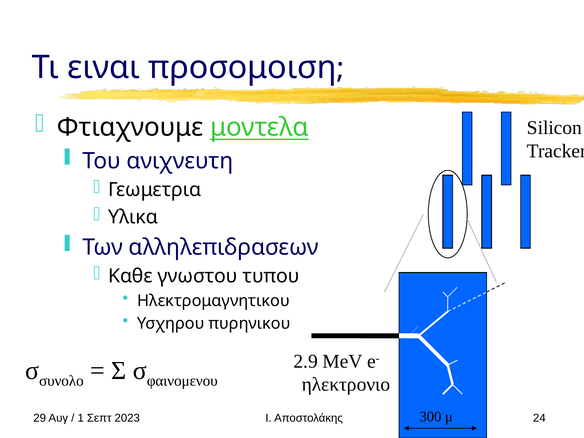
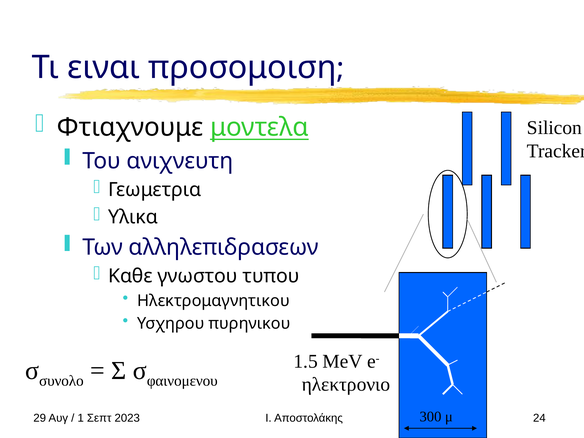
2.9: 2.9 -> 1.5
